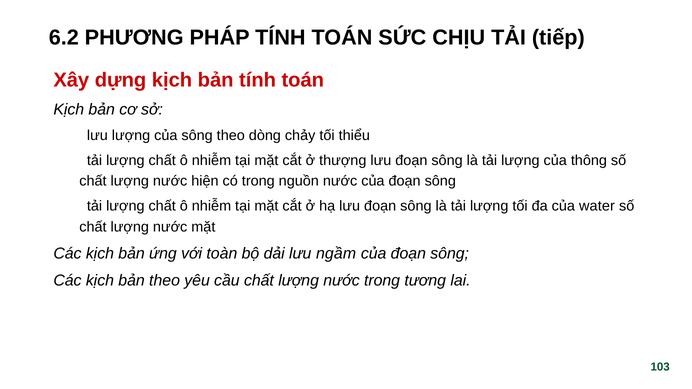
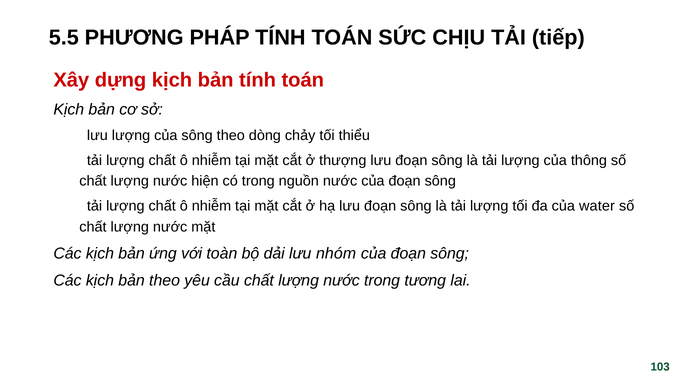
6.2: 6.2 -> 5.5
ngầm: ngầm -> nhóm
